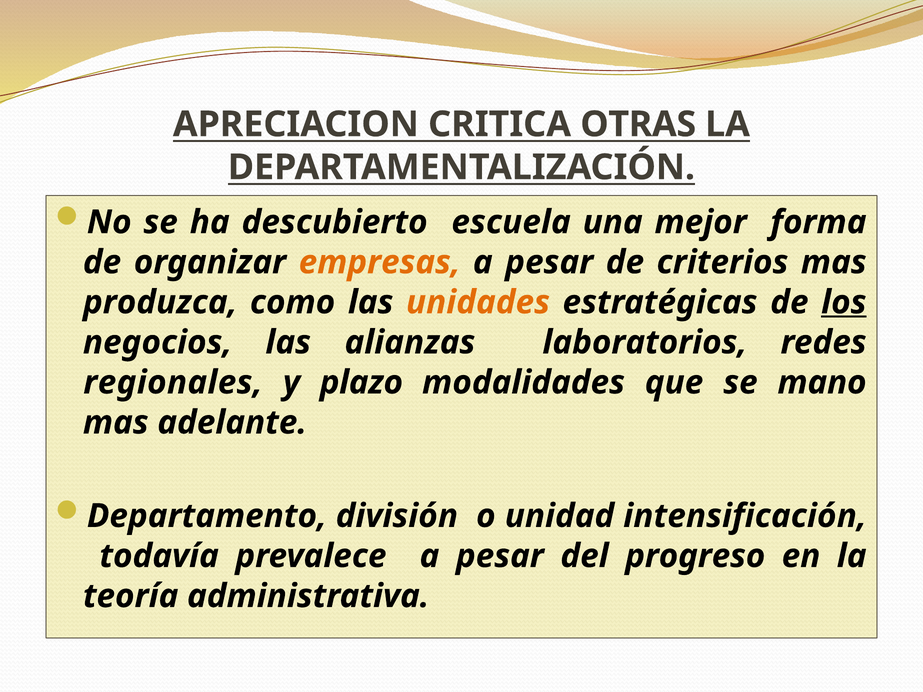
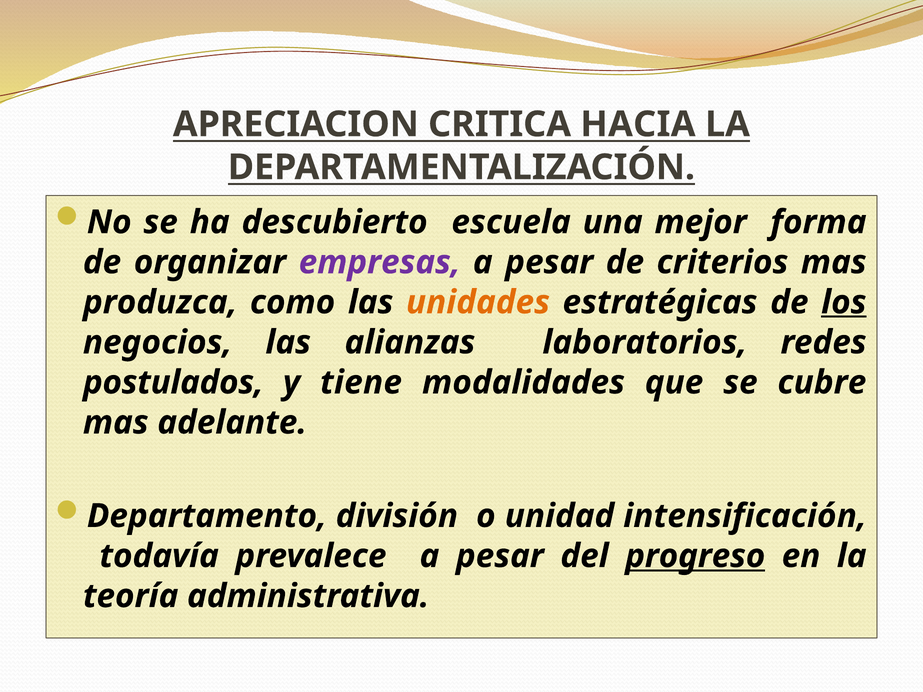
OTRAS: OTRAS -> HACIA
empresas colour: orange -> purple
regionales: regionales -> postulados
plazo: plazo -> tiene
mano: mano -> cubre
progreso underline: none -> present
